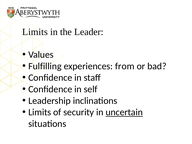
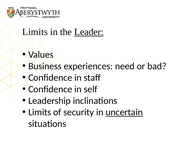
Leader underline: none -> present
Fulfilling: Fulfilling -> Business
from: from -> need
